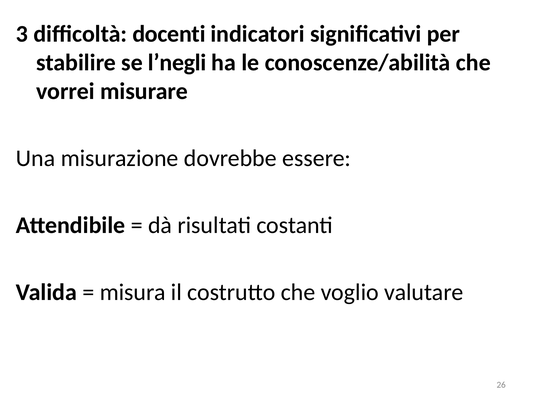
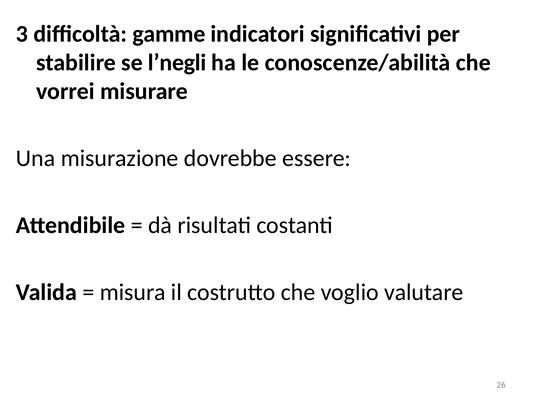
docenti: docenti -> gamme
